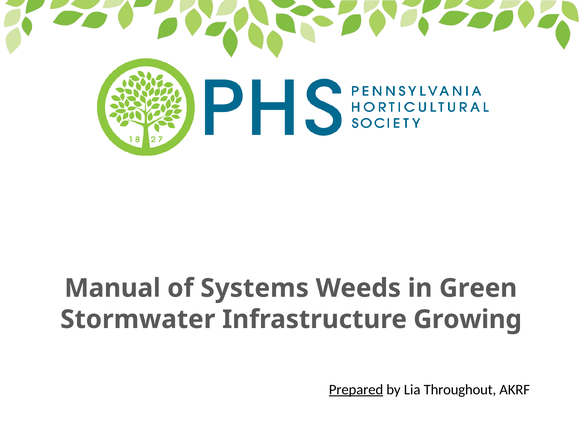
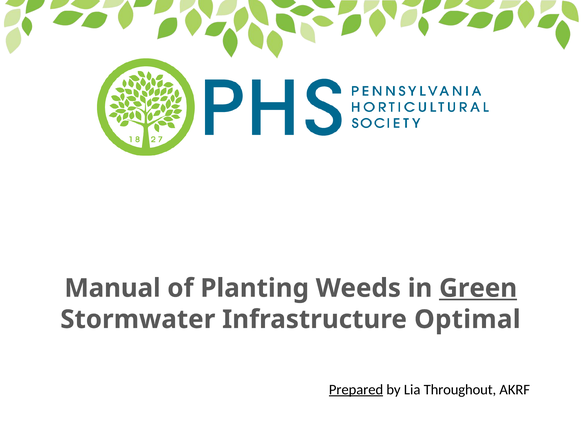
Systems: Systems -> Planting
Green underline: none -> present
Growing: Growing -> Optimal
